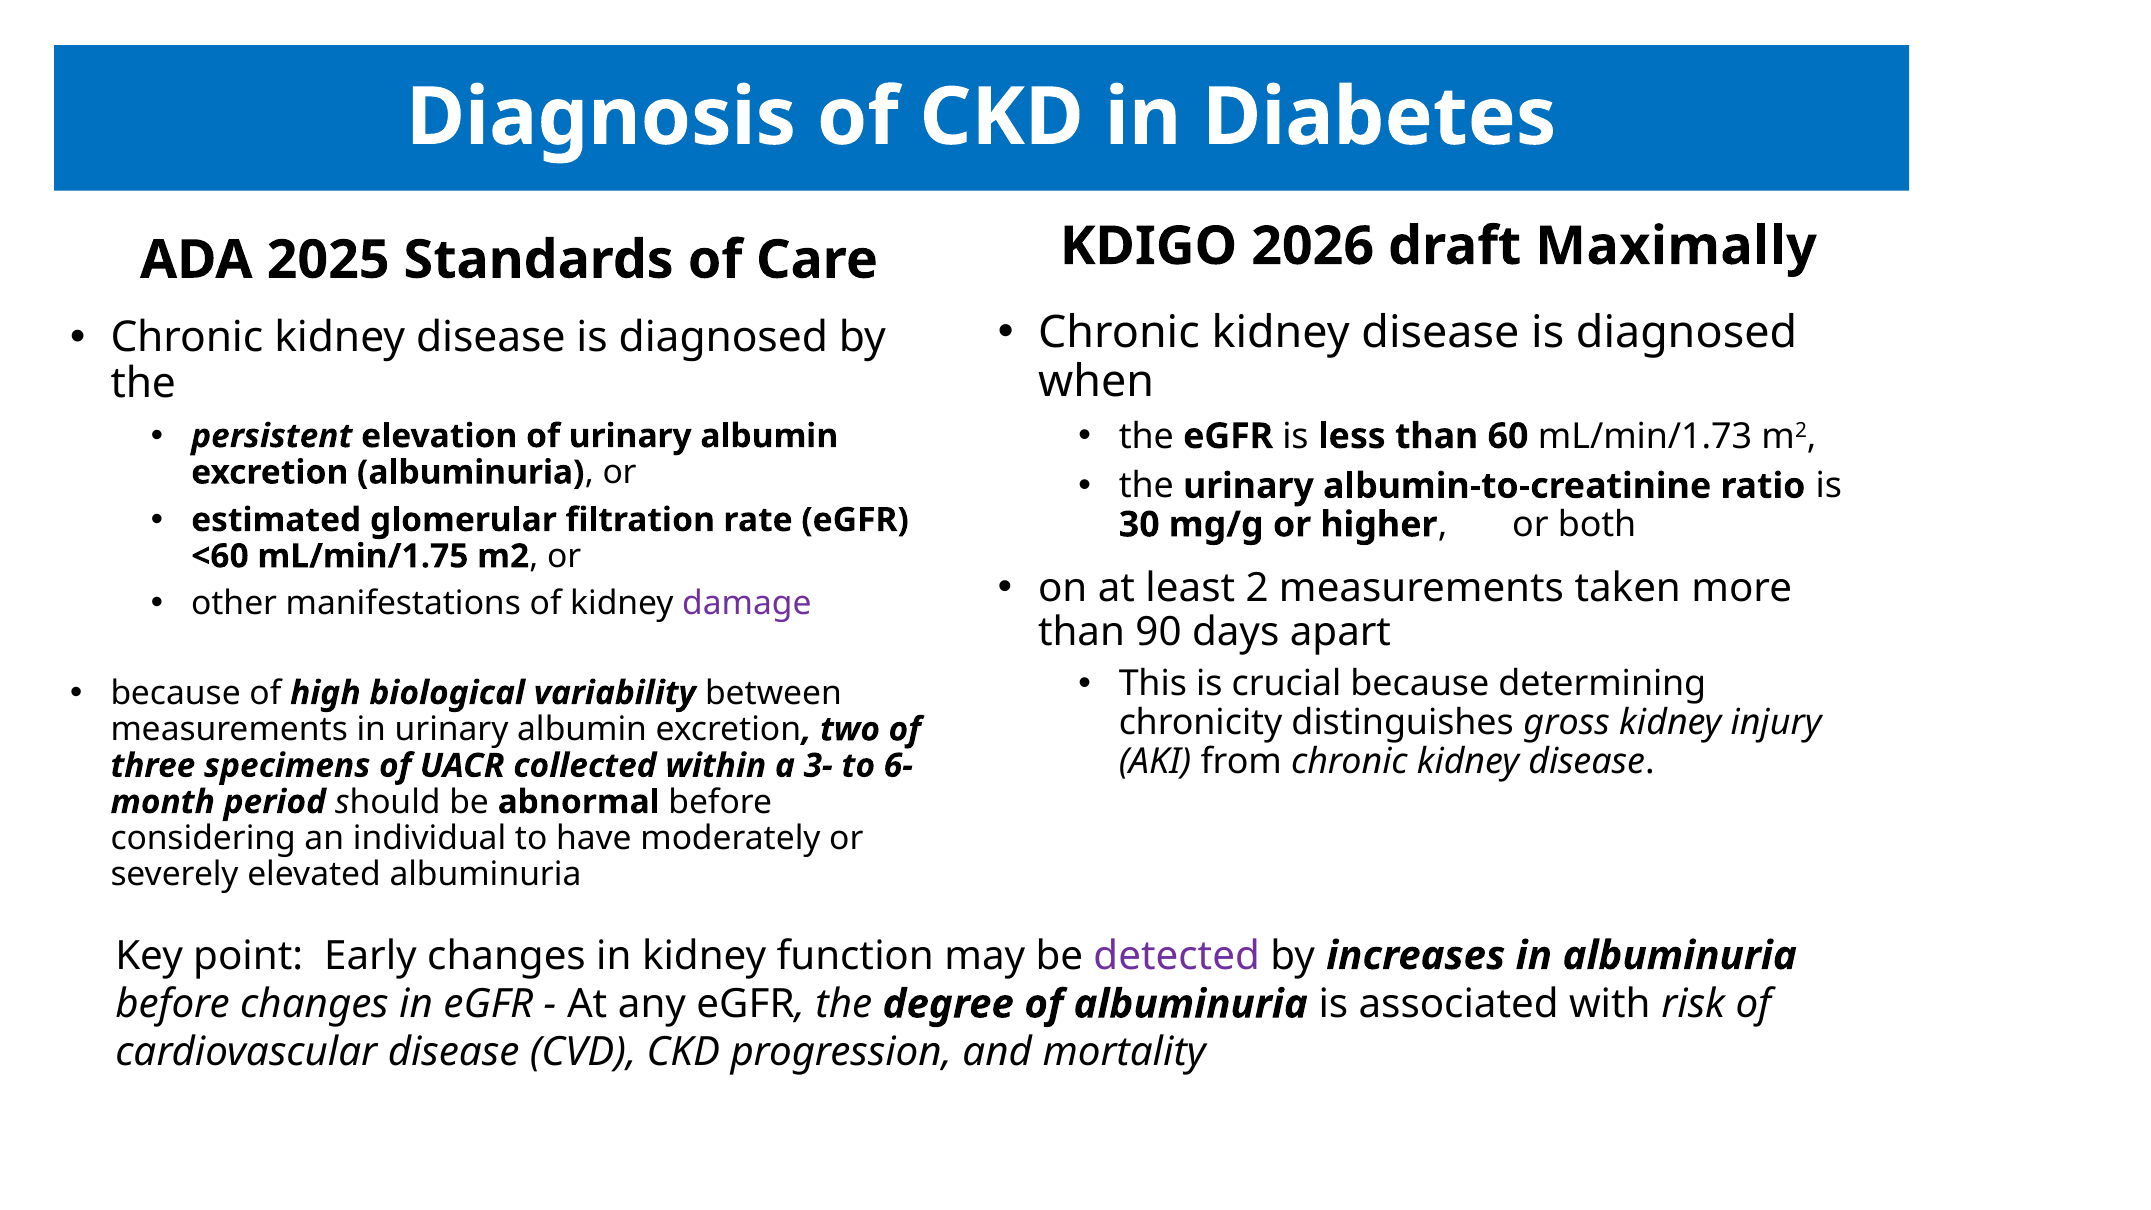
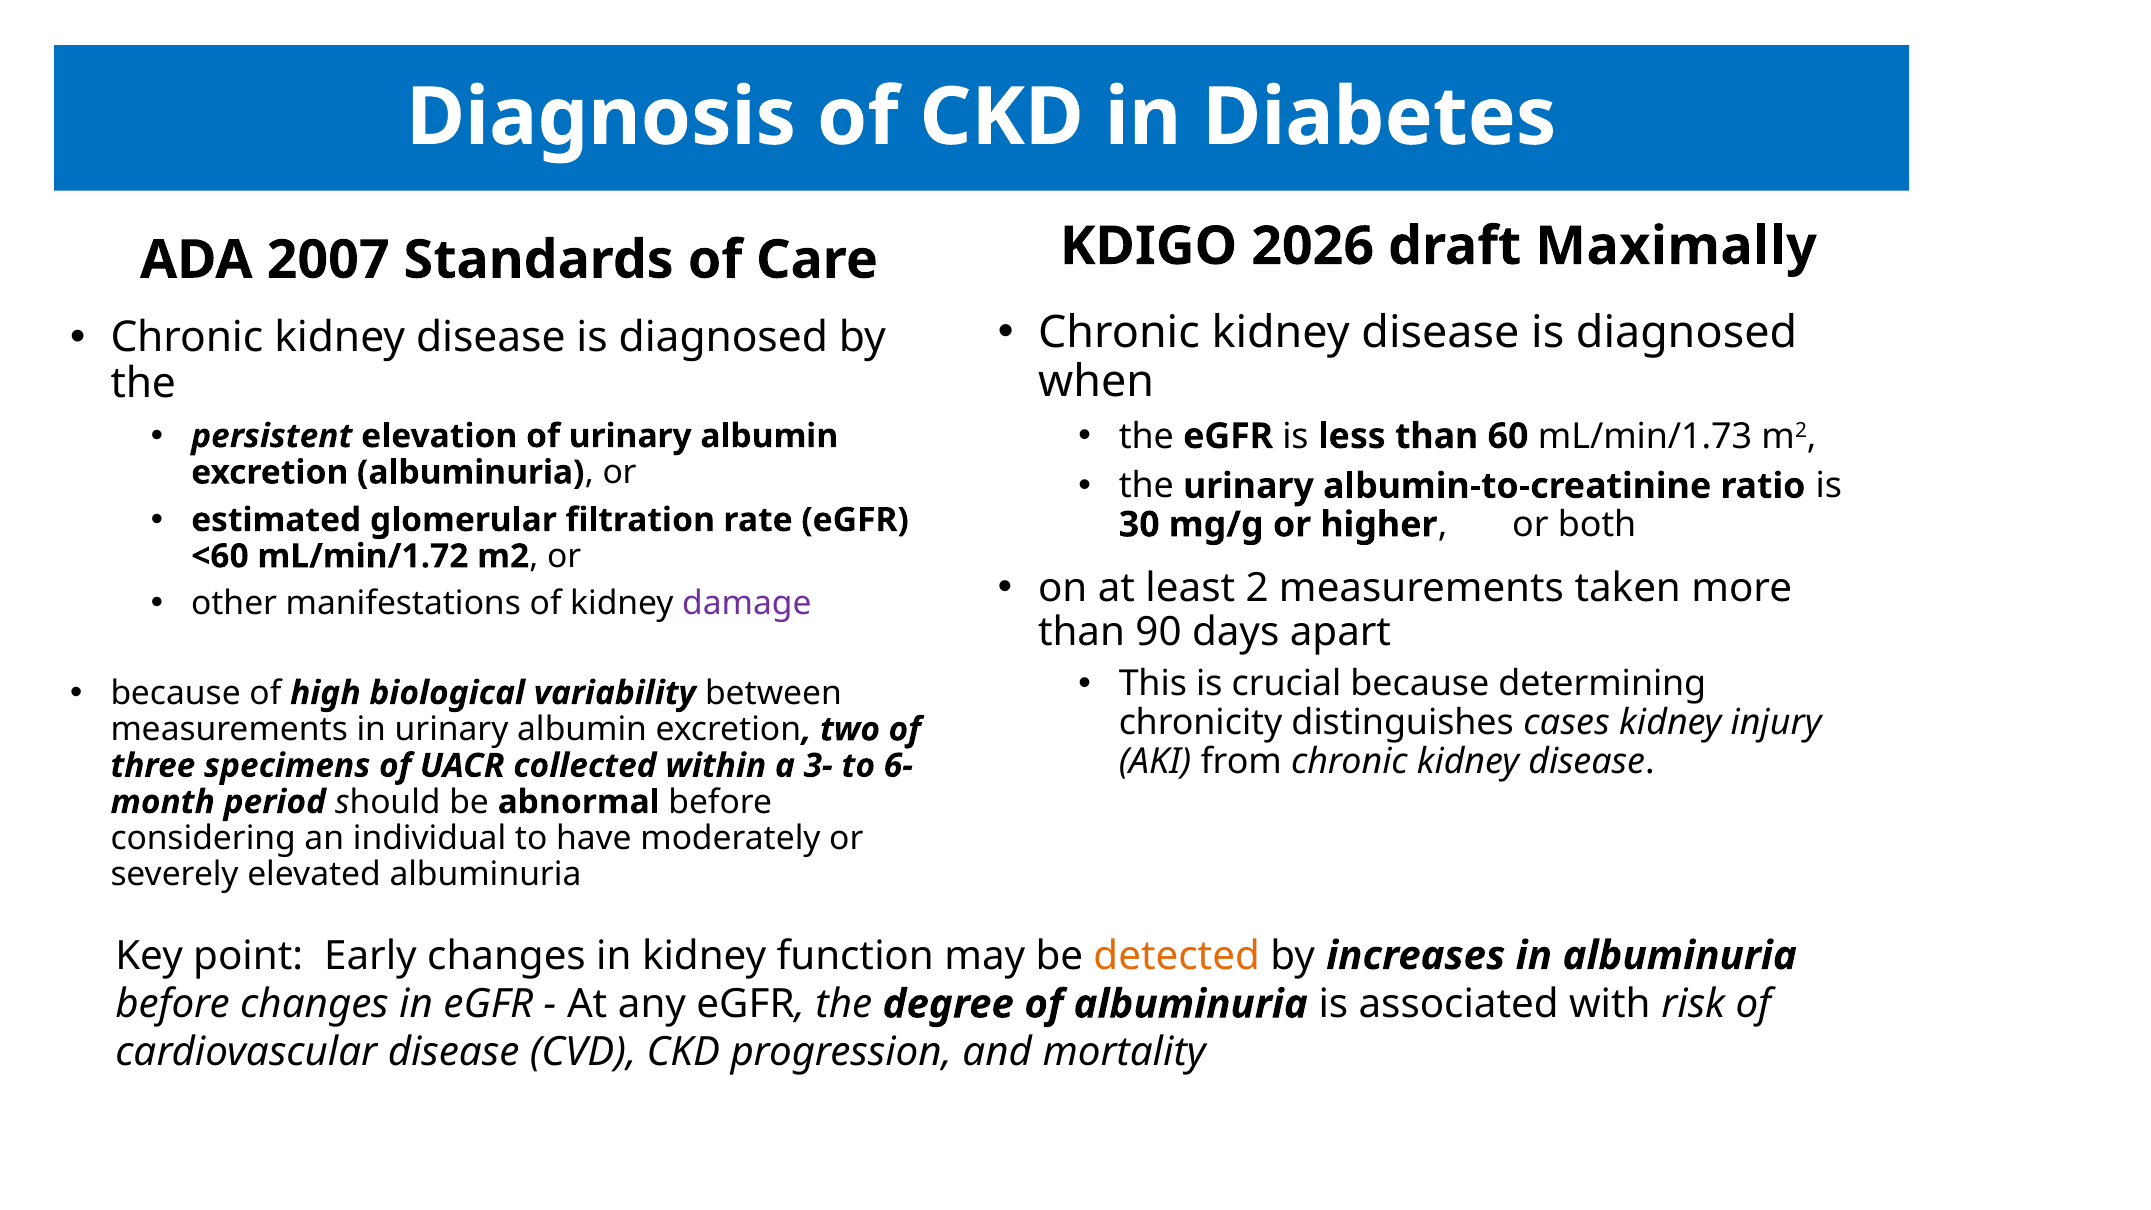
2025: 2025 -> 2007
mL/min/1.75: mL/min/1.75 -> mL/min/1.72
gross: gross -> cases
detected colour: purple -> orange
